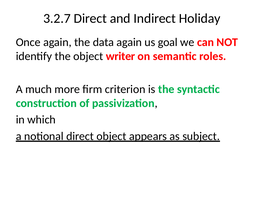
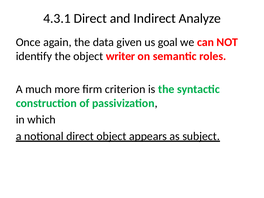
3.2.7: 3.2.7 -> 4.3.1
Holiday: Holiday -> Analyze
data again: again -> given
